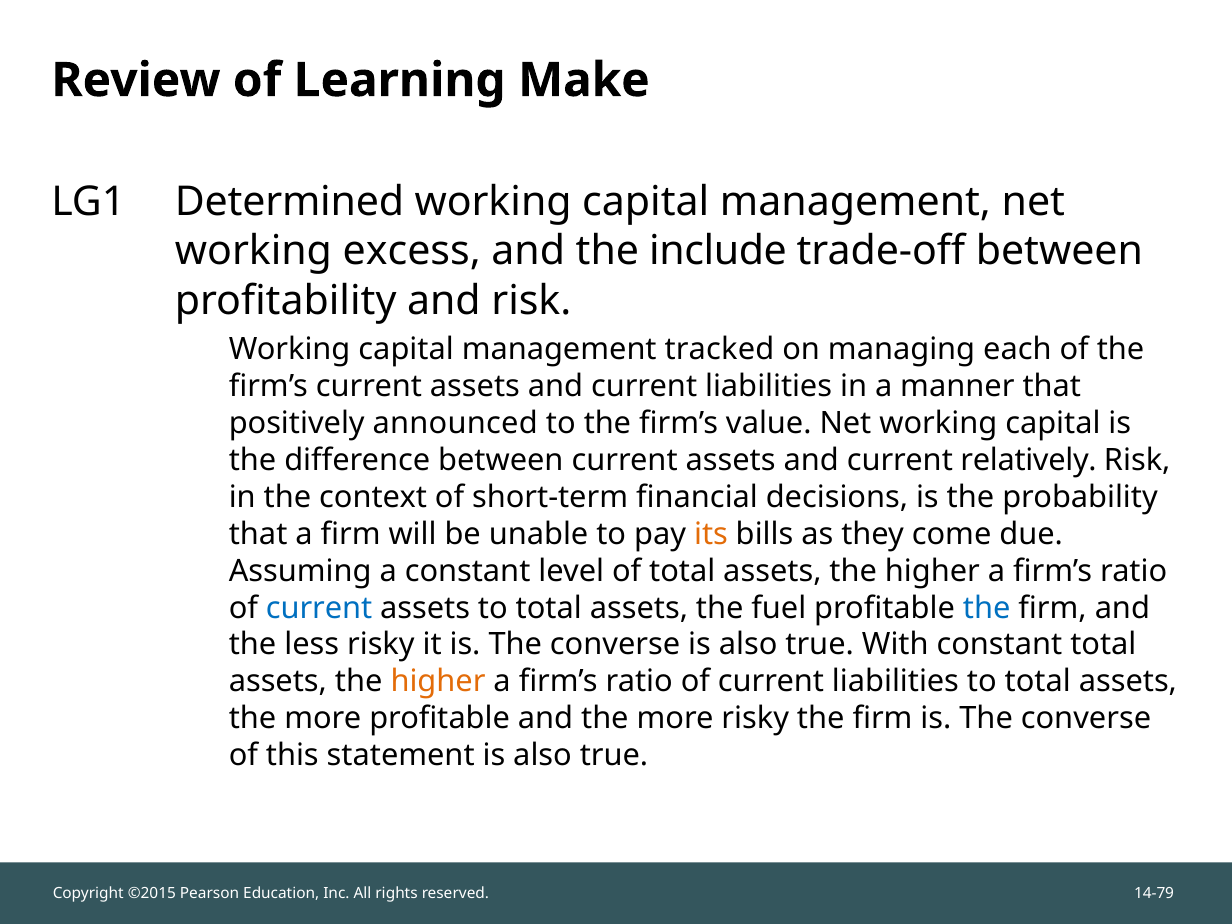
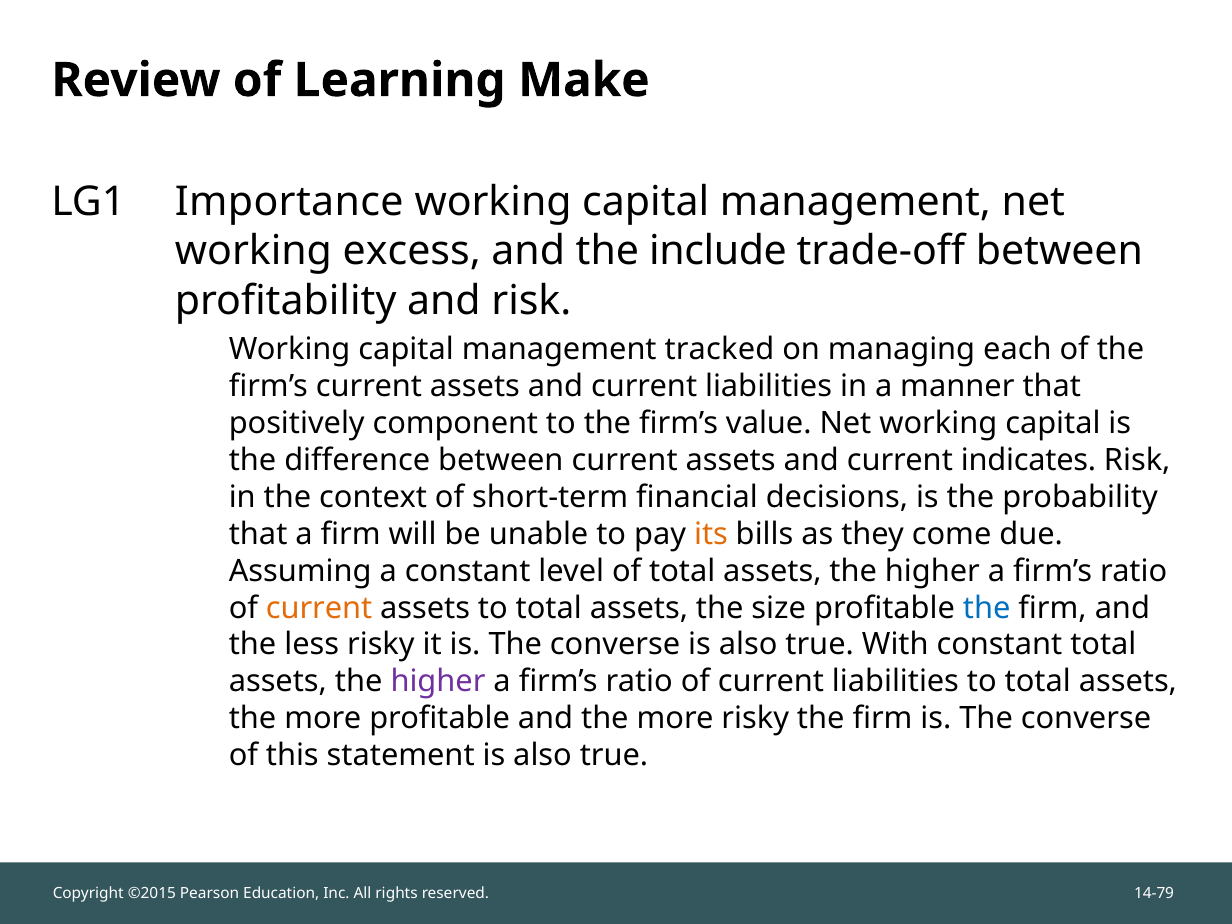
Determined: Determined -> Importance
announced: announced -> component
relatively: relatively -> indicates
current at (319, 608) colour: blue -> orange
fuel: fuel -> size
higher at (438, 682) colour: orange -> purple
